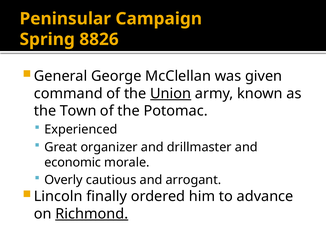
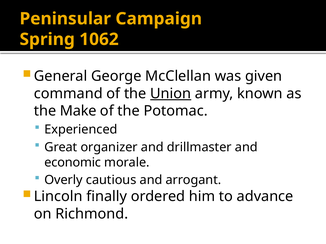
8826: 8826 -> 1062
Town: Town -> Make
Richmond underline: present -> none
